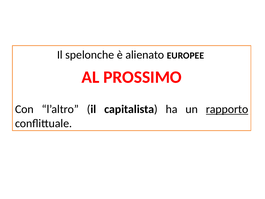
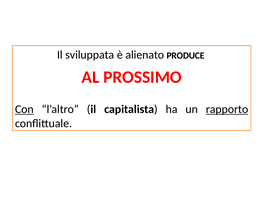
spelonche: spelonche -> sviluppata
EUROPEE: EUROPEE -> PRODUCE
Con underline: none -> present
